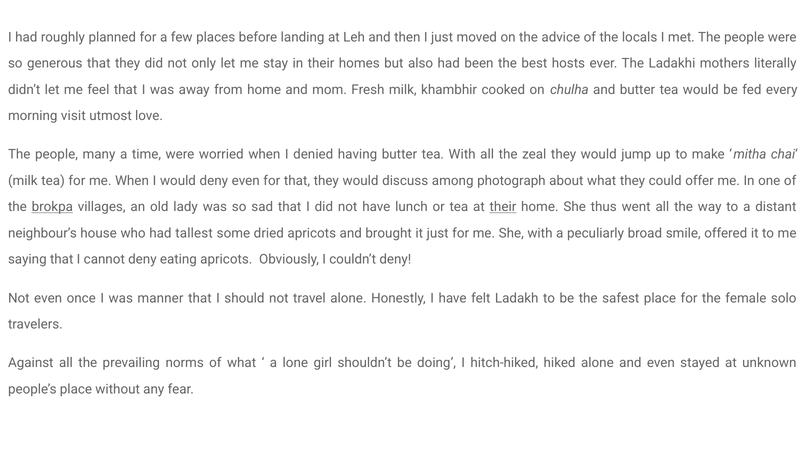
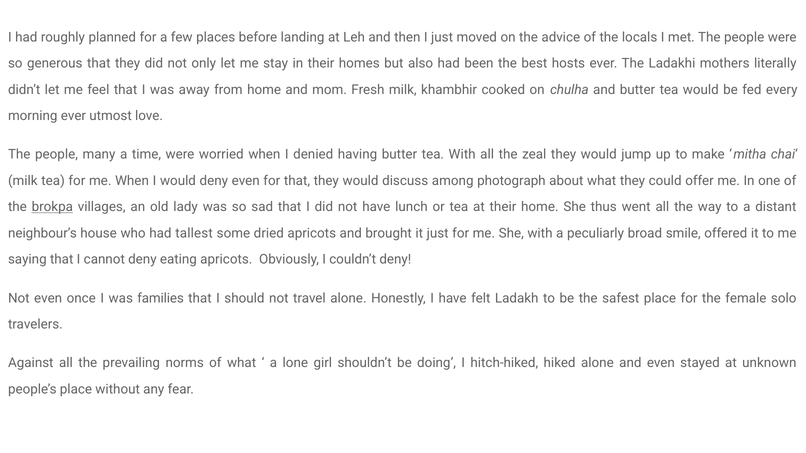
morning visit: visit -> ever
their at (503, 207) underline: present -> none
manner: manner -> families
